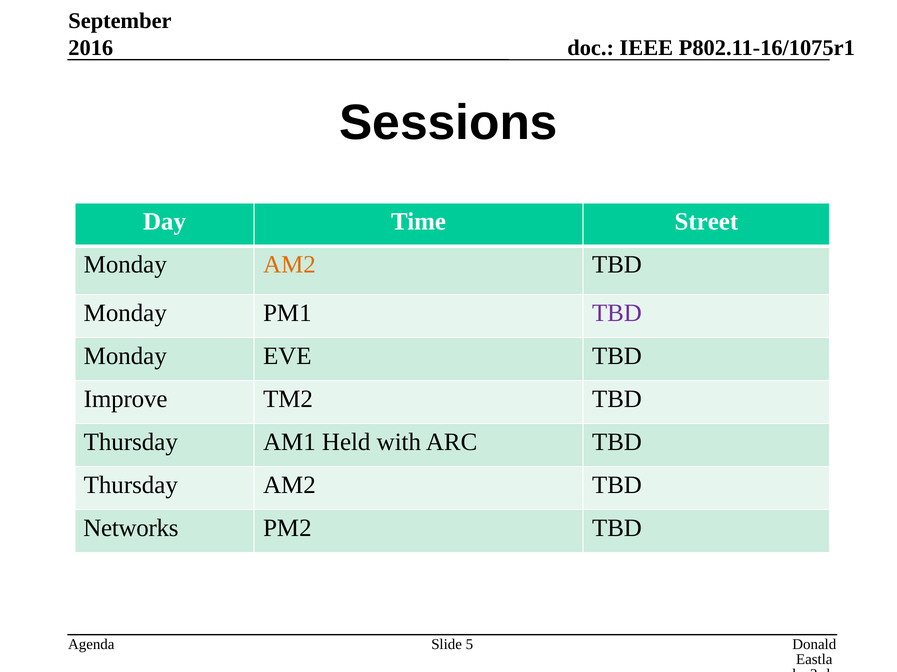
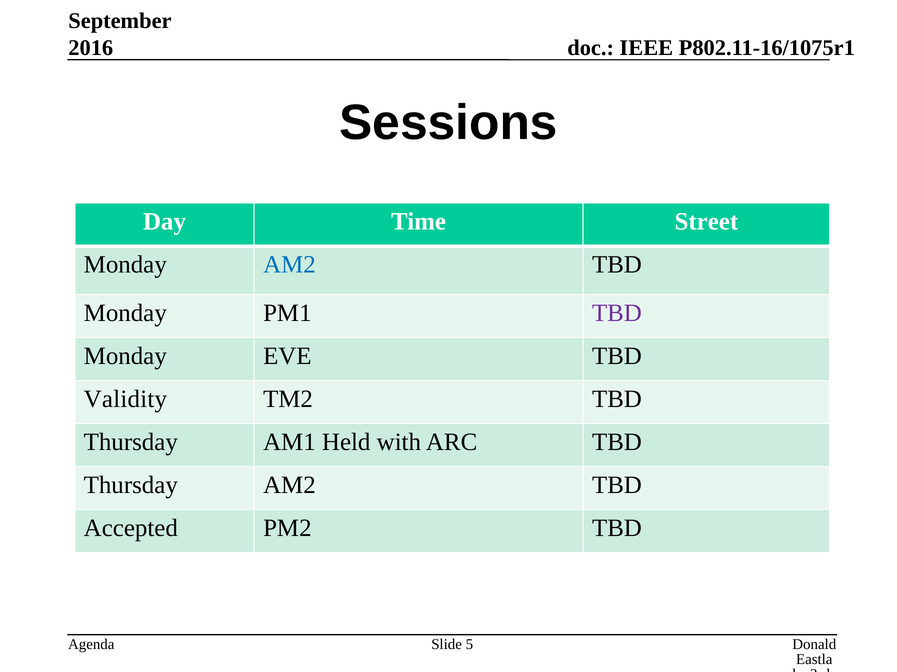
AM2 at (289, 265) colour: orange -> blue
Improve: Improve -> Validity
Networks: Networks -> Accepted
